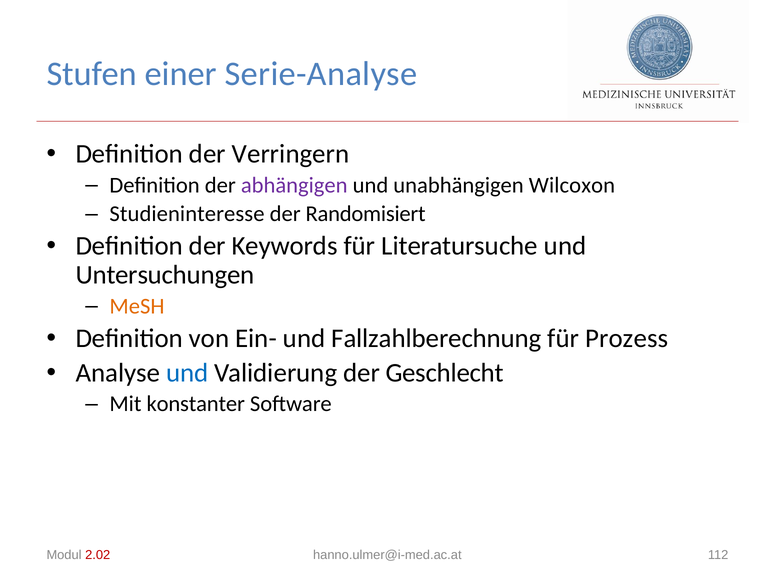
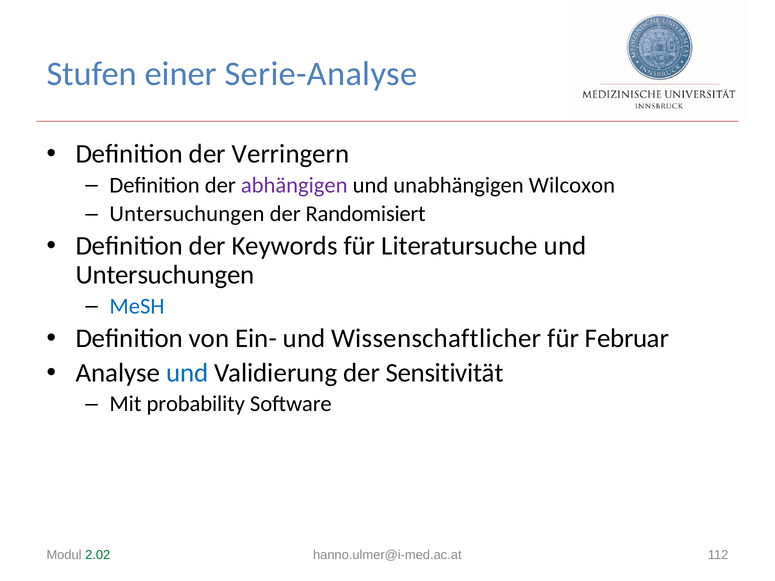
Studieninteresse at (187, 214): Studieninteresse -> Untersuchungen
MeSH colour: orange -> blue
Fallzahlberechnung: Fallzahlberechnung -> Wissenschaftlicher
Prozess: Prozess -> Februar
Geschlecht: Geschlecht -> Sensitivität
konstanter: konstanter -> probability
2.02 colour: red -> green
